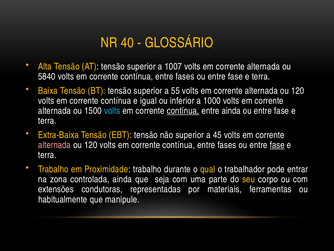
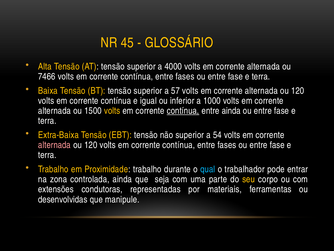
40: 40 -> 45
1007: 1007 -> 4000
5840: 5840 -> 7466
55: 55 -> 57
volts at (112, 111) colour: light blue -> yellow
45: 45 -> 54
fase at (277, 145) underline: present -> none
qual colour: yellow -> light blue
habitualmente: habitualmente -> desenvolvidas
